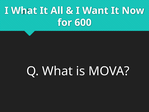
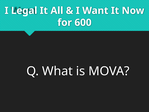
I What: What -> Legal
